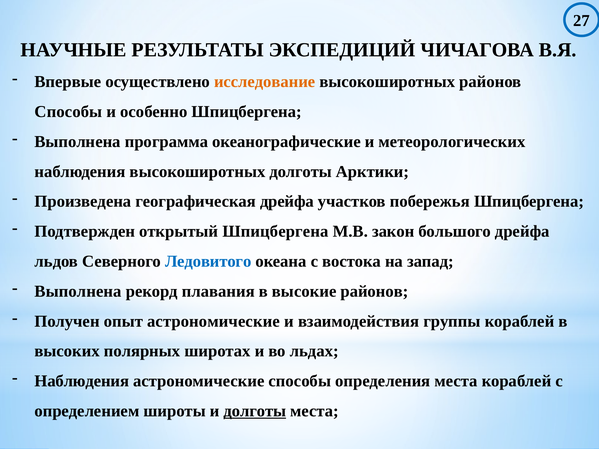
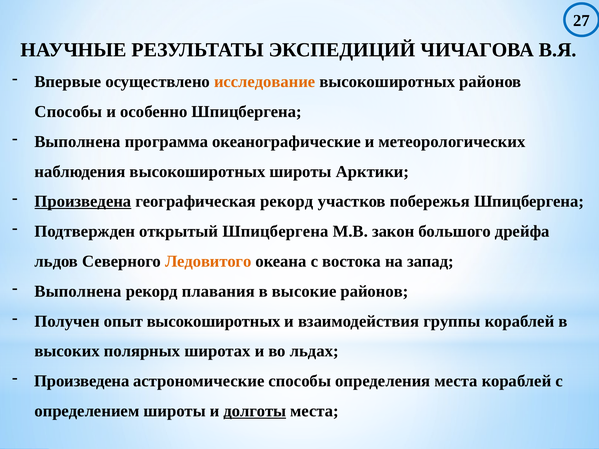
высокоширотных долготы: долготы -> широты
Произведена at (83, 202) underline: none -> present
географическая дрейфа: дрейфа -> рекорд
Ледовитого colour: blue -> orange
опыт астрономические: астрономические -> высокоширотных
Наблюдения at (82, 381): Наблюдения -> Произведена
